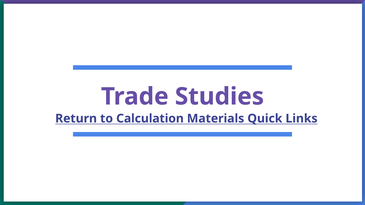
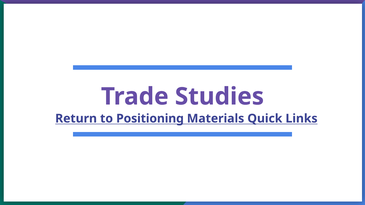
Calculation: Calculation -> Positioning
